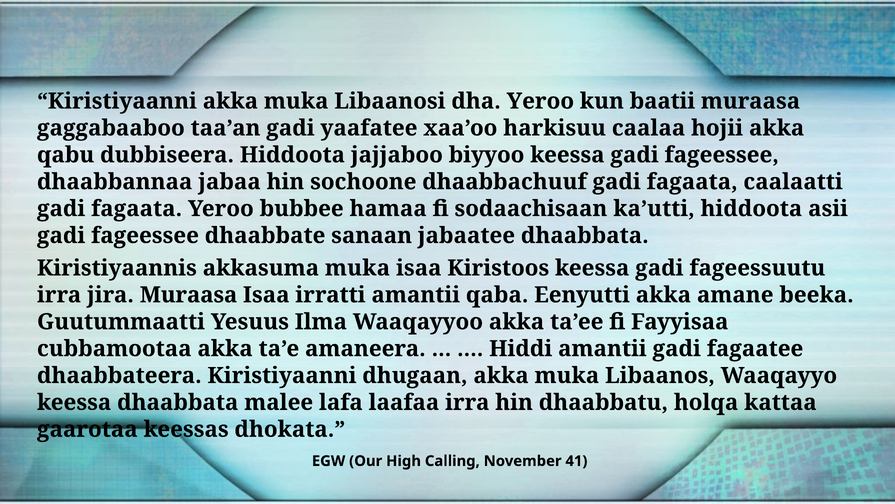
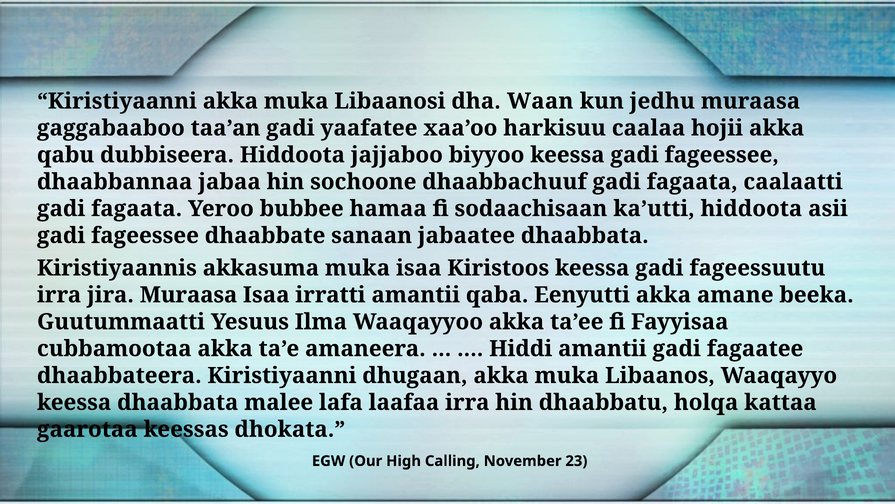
dha Yeroo: Yeroo -> Waan
baatii: baatii -> jedhu
41: 41 -> 23
